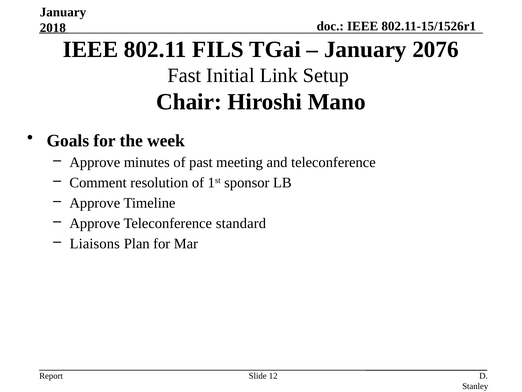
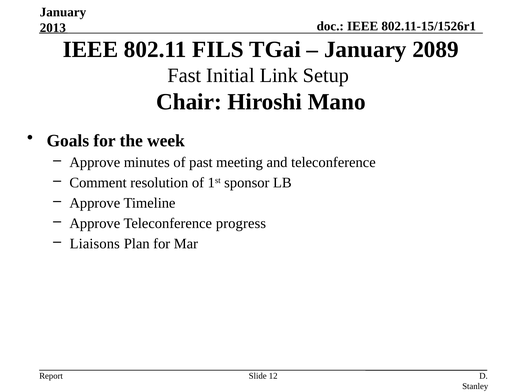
2018: 2018 -> 2013
2076: 2076 -> 2089
standard: standard -> progress
